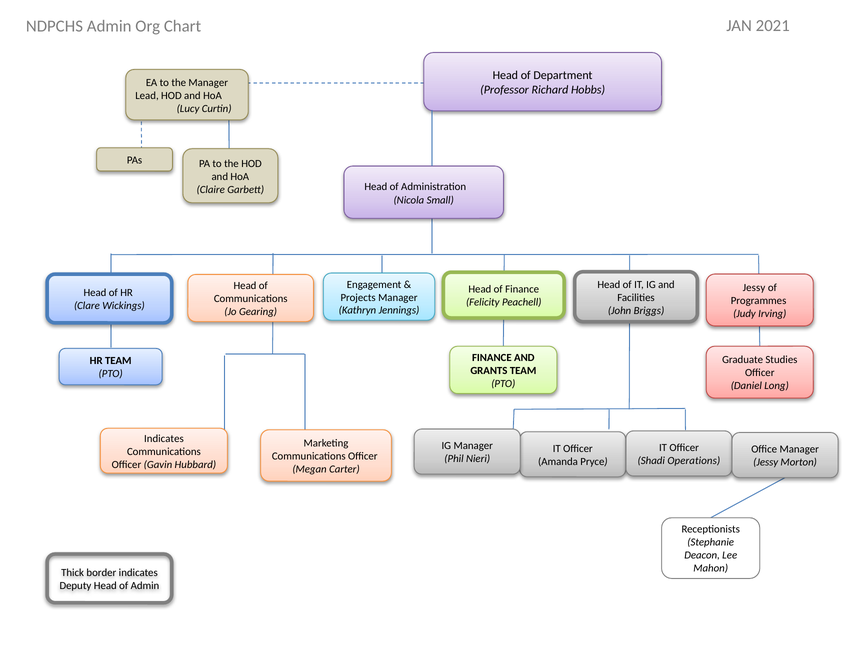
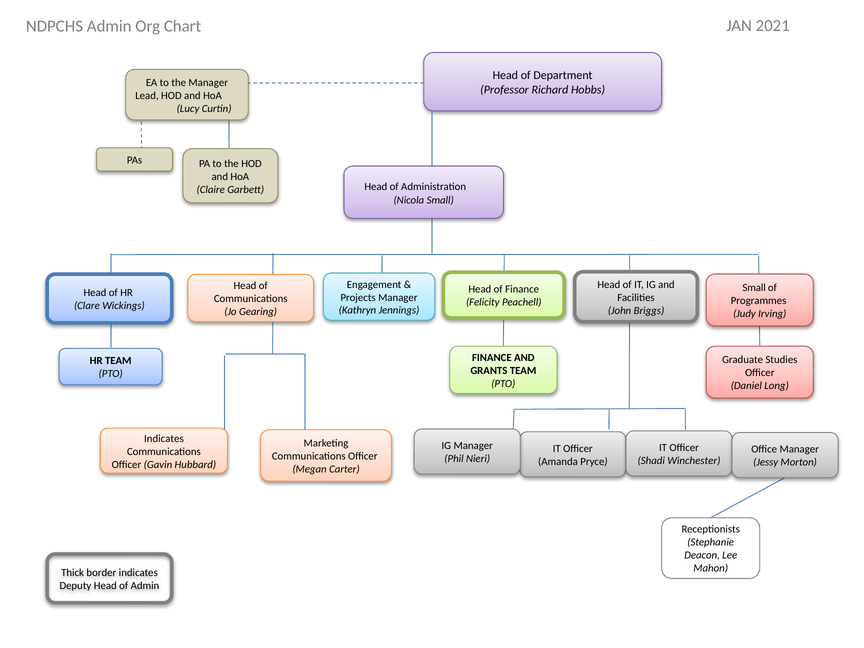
Jessy at (754, 288): Jessy -> Small
Operations: Operations -> Winchester
